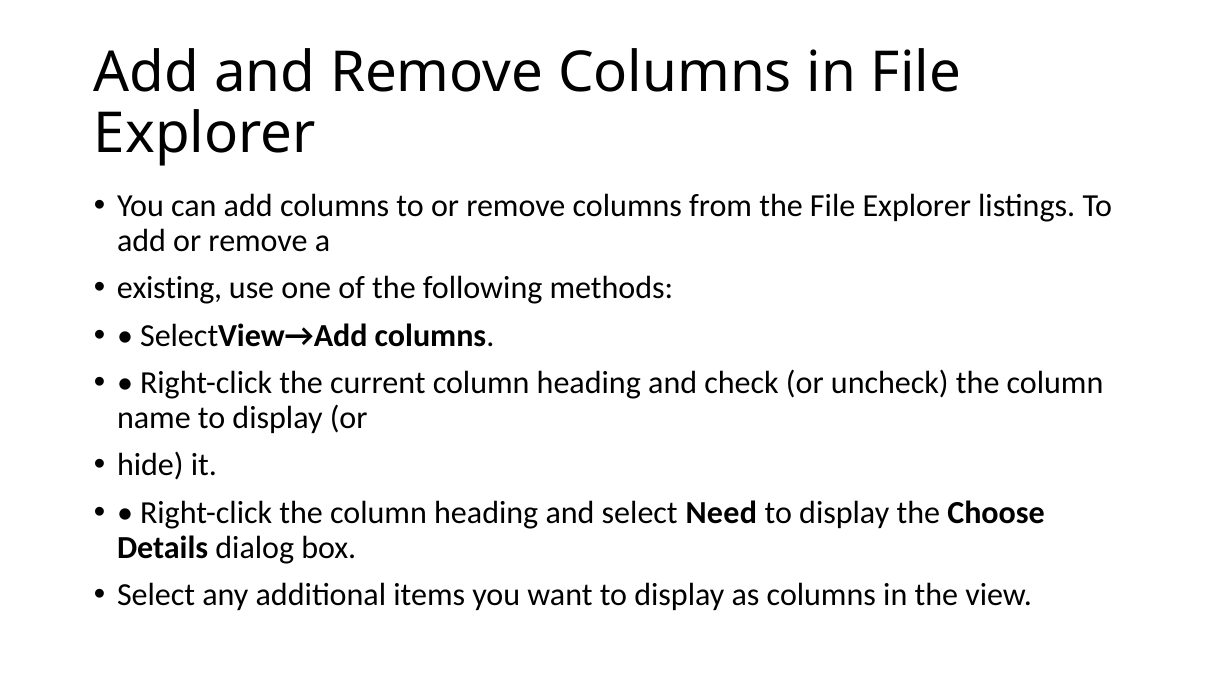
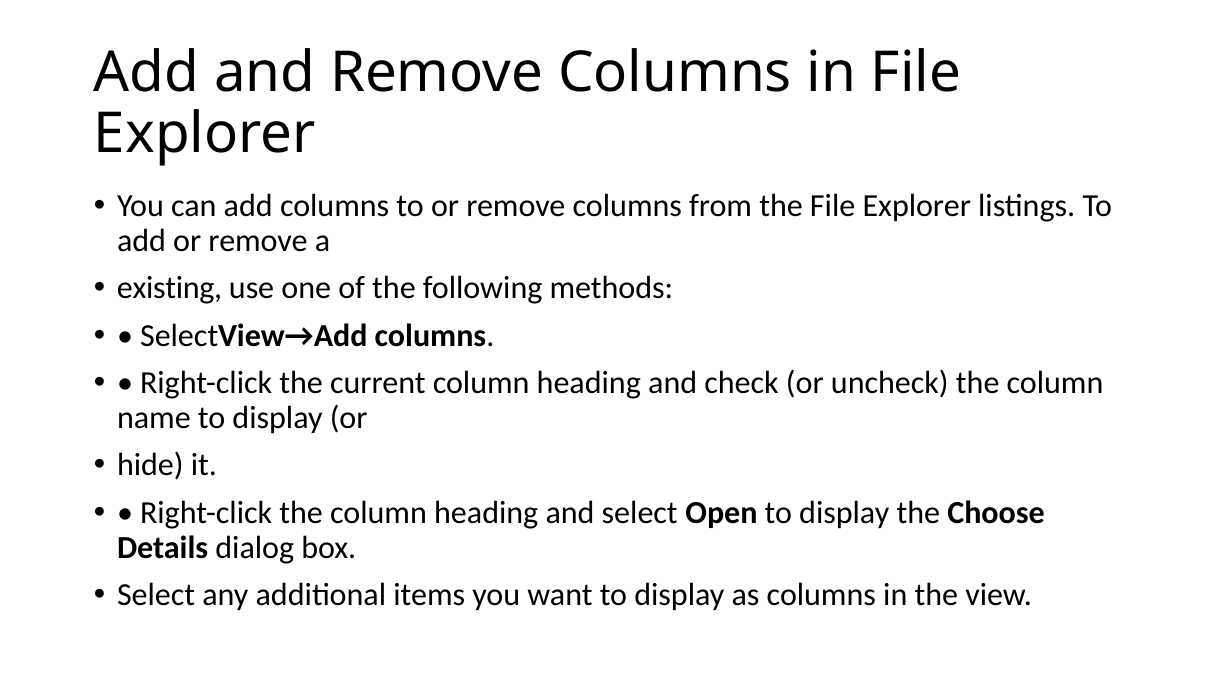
Need: Need -> Open
